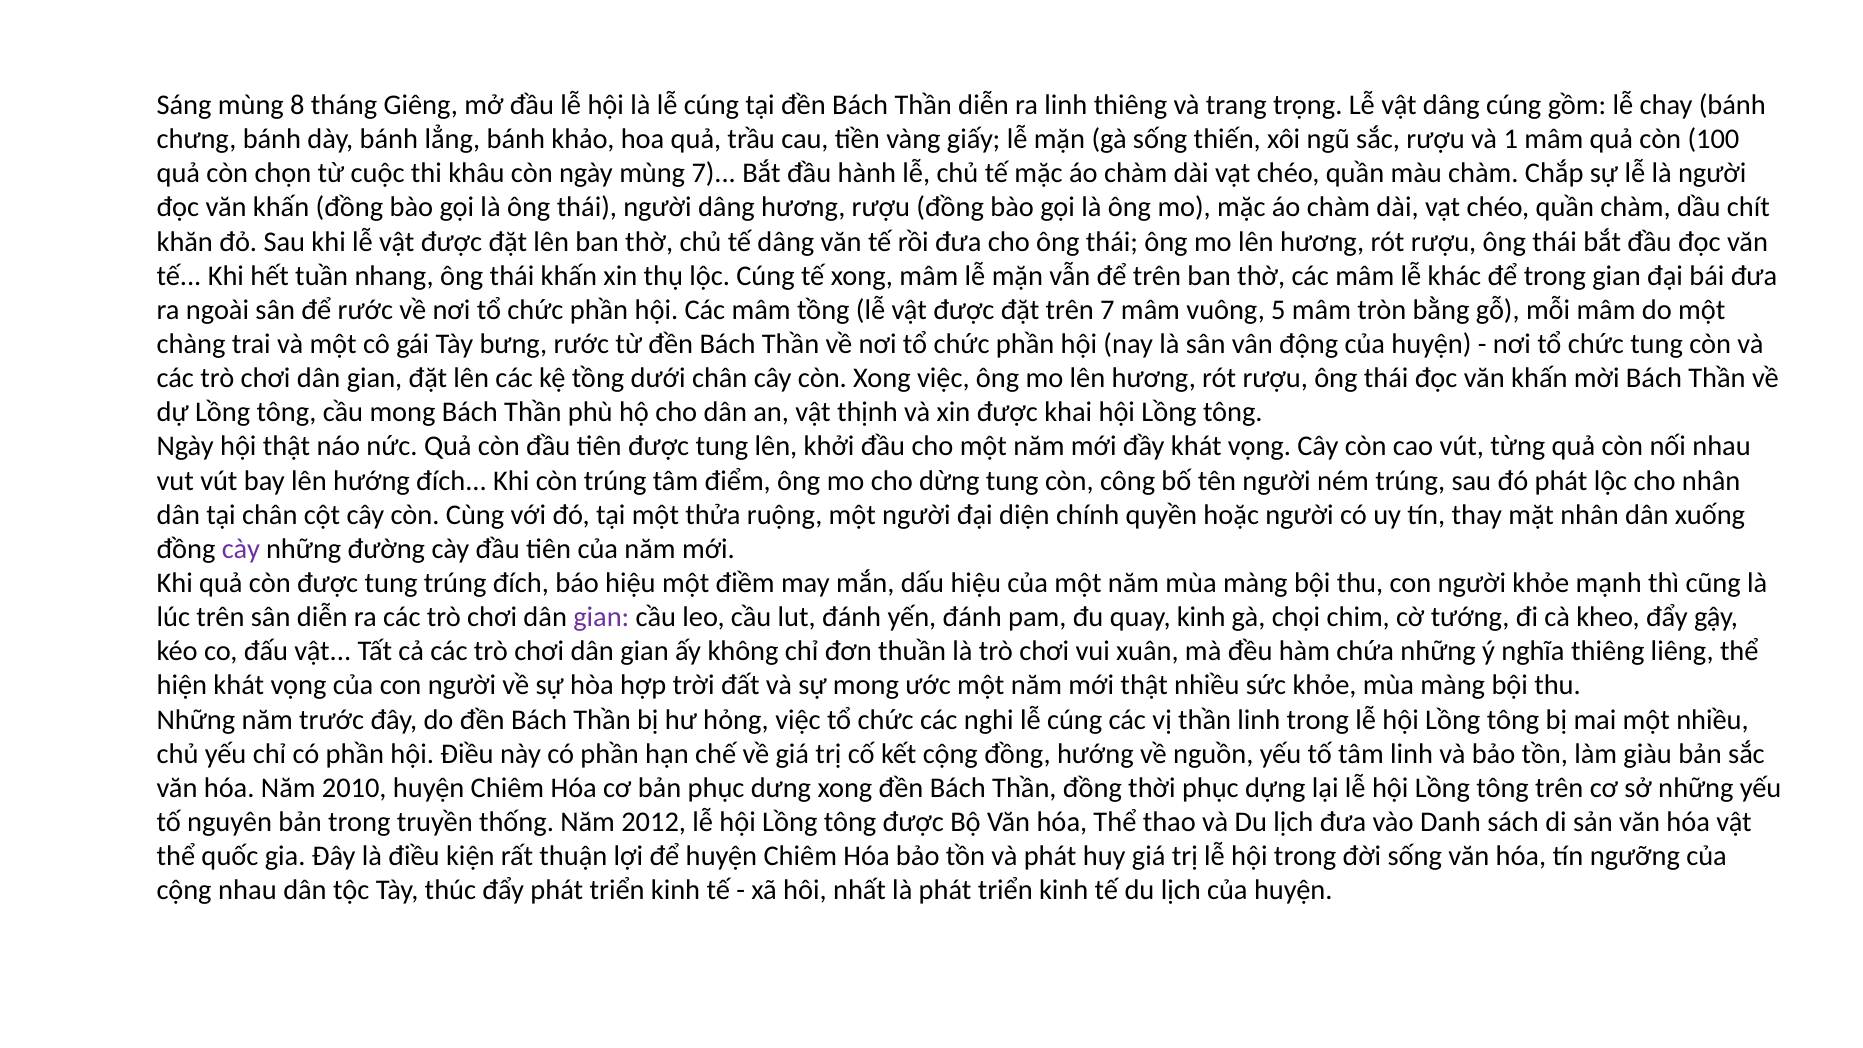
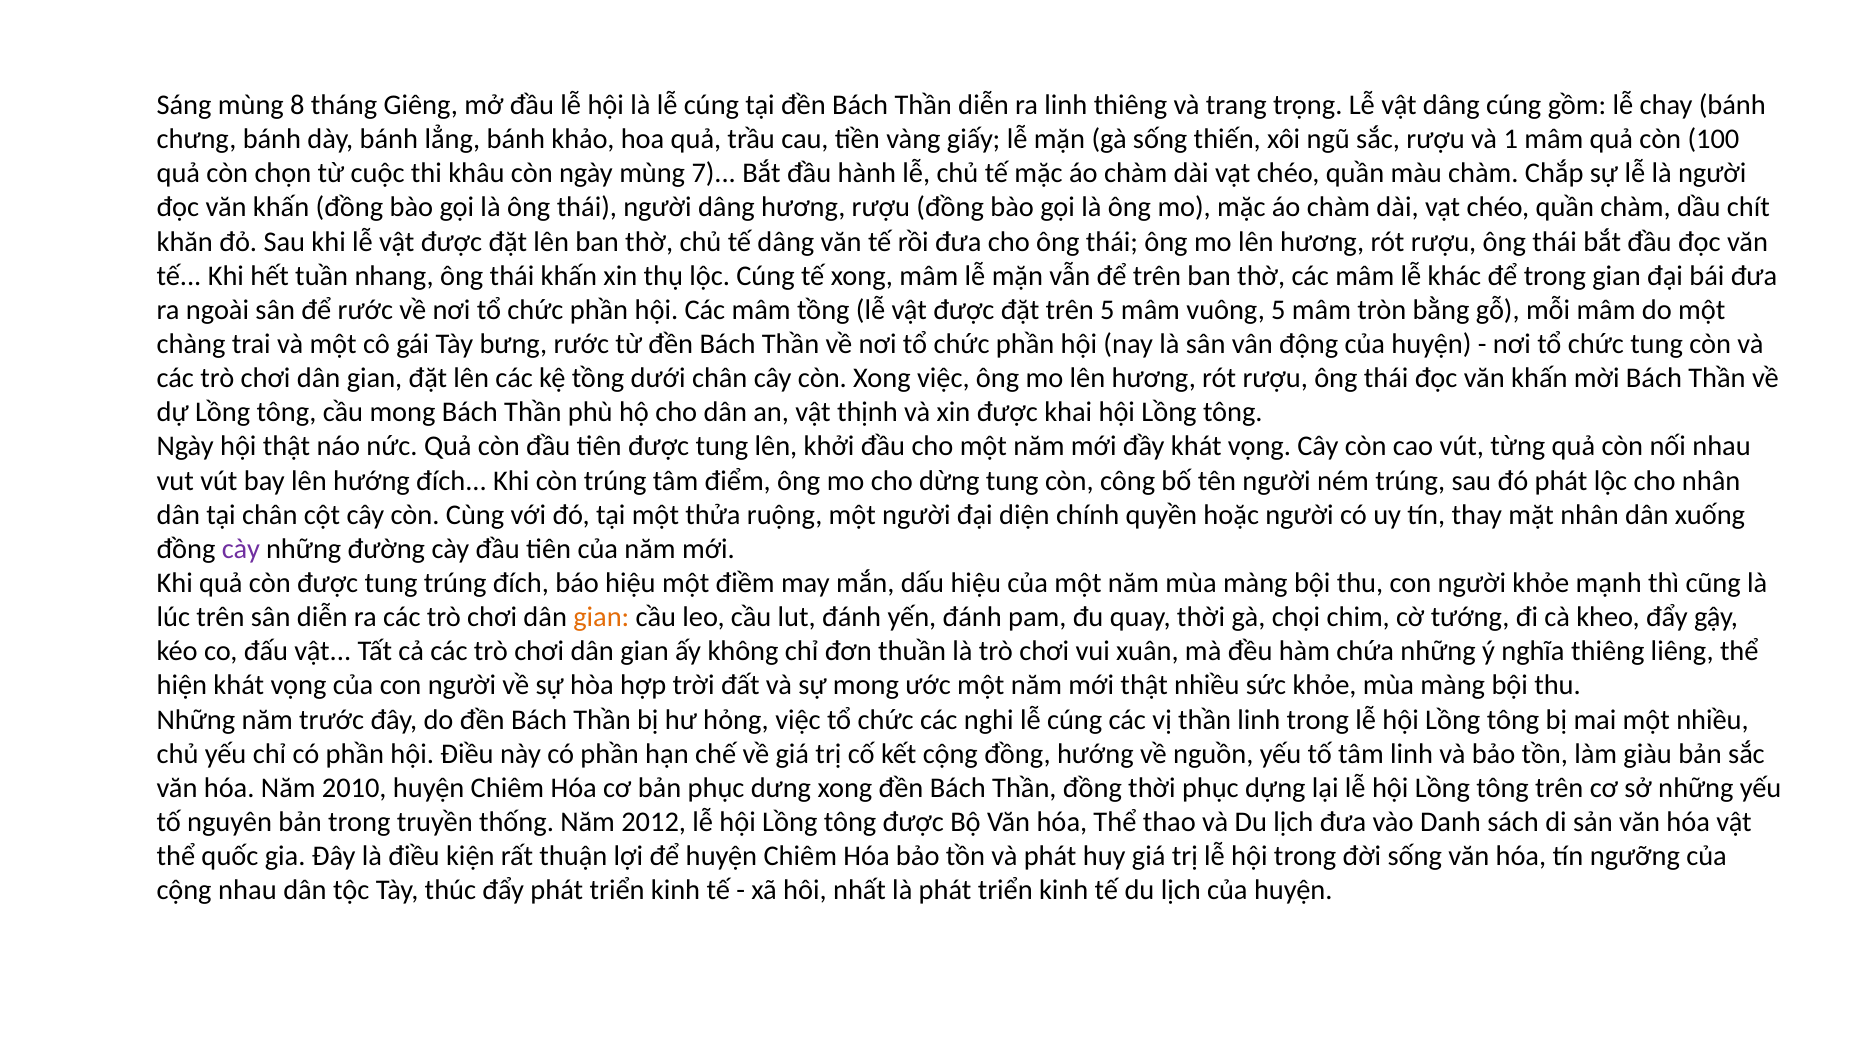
trên 7: 7 -> 5
gian at (601, 617) colour: purple -> orange
quay kinh: kinh -> thời
